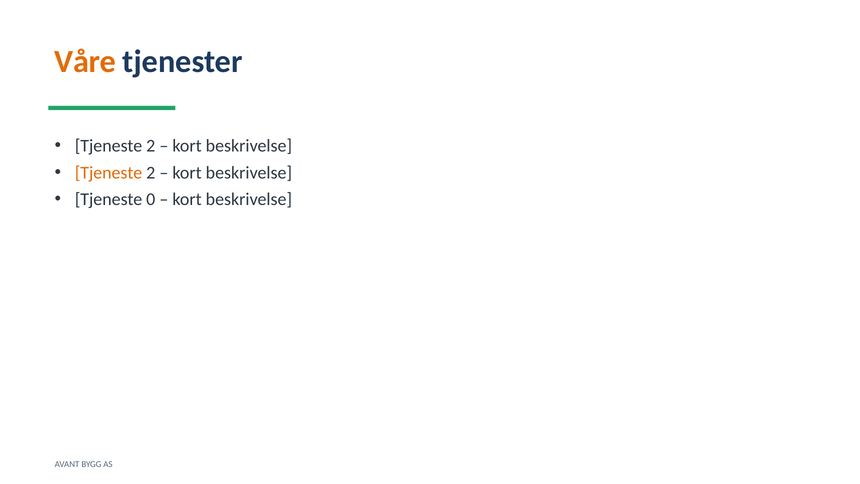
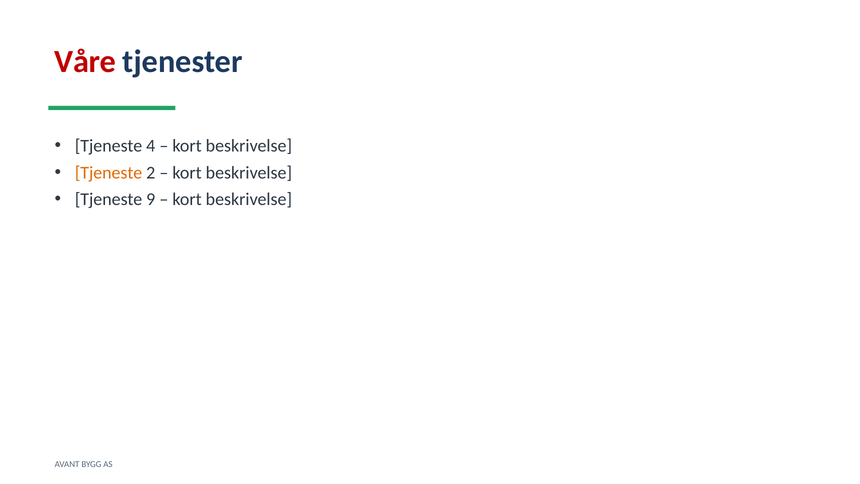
Våre colour: orange -> red
2 at (151, 146): 2 -> 4
0: 0 -> 9
